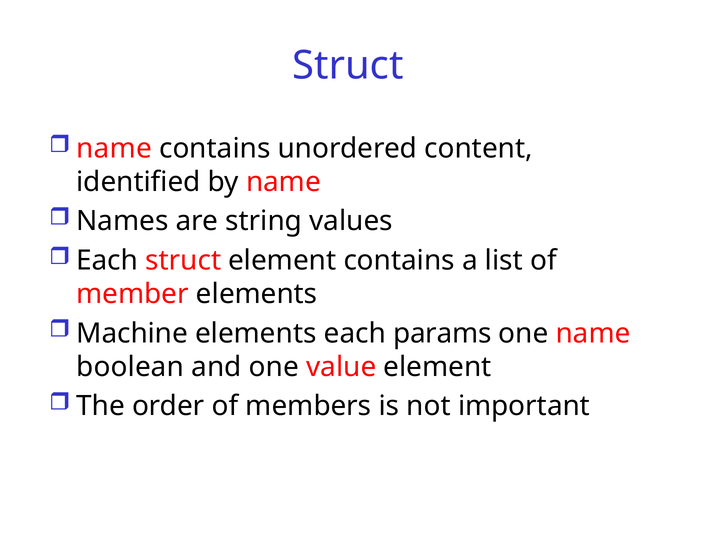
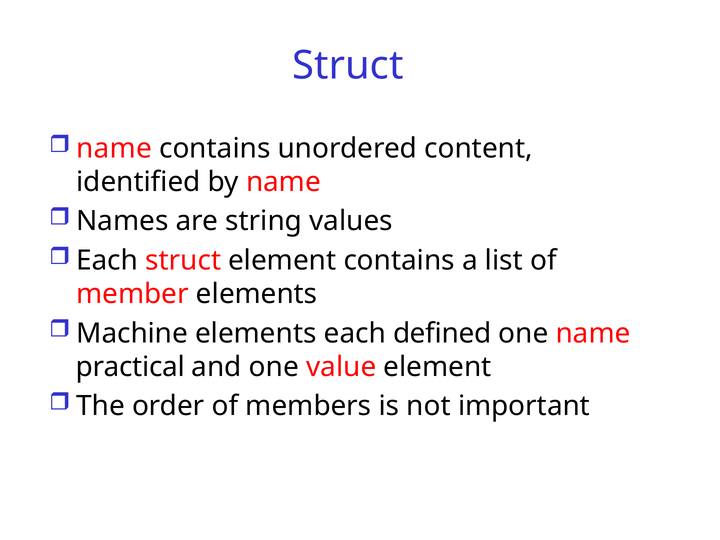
params: params -> defined
boolean: boolean -> practical
